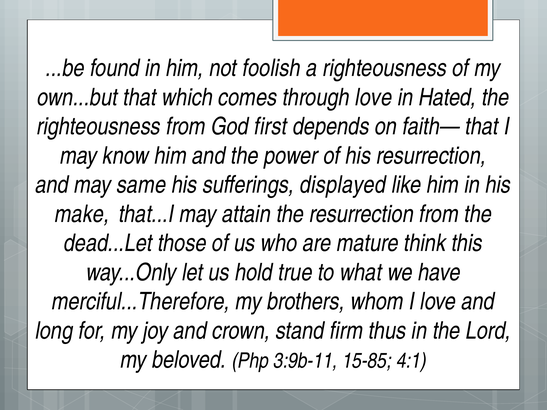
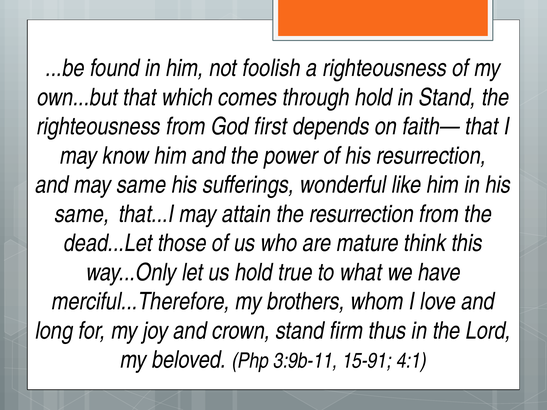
through love: love -> hold
in Hated: Hated -> Stand
displayed: displayed -> wonderful
make at (82, 214): make -> same
15-85: 15-85 -> 15-91
